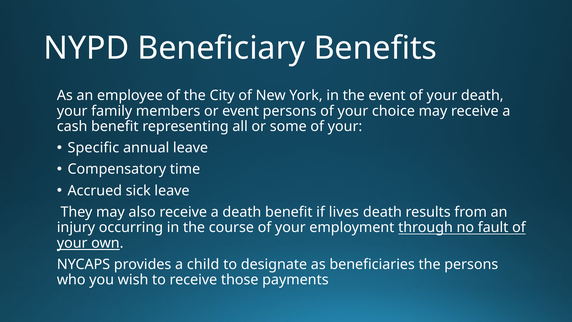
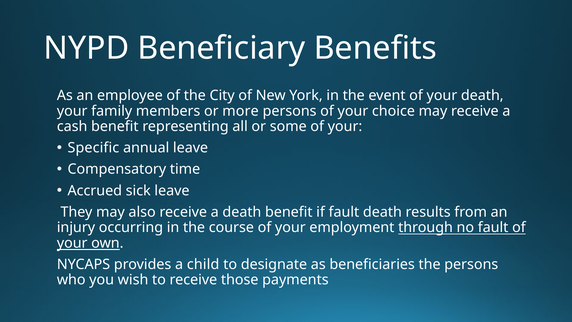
or event: event -> more
if lives: lives -> fault
